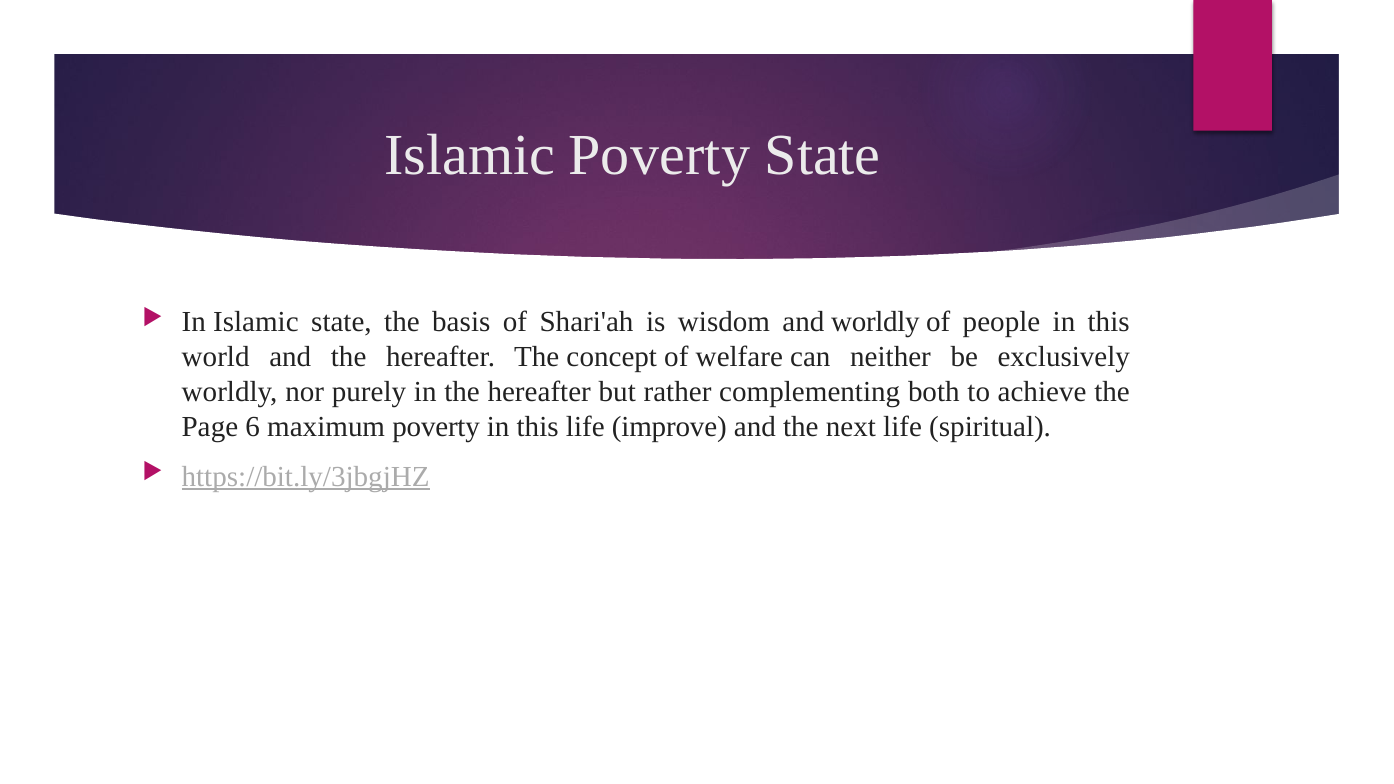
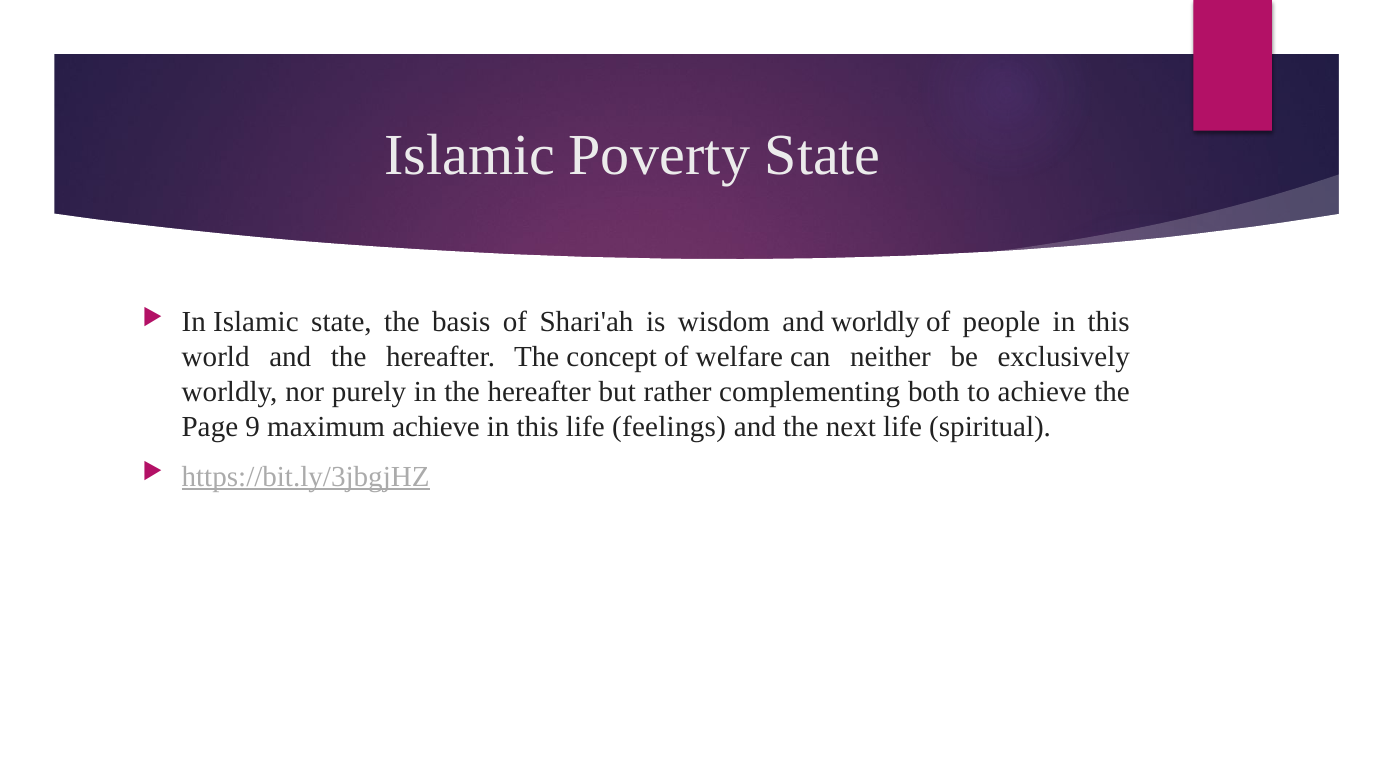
6: 6 -> 9
maximum poverty: poverty -> achieve
improve: improve -> feelings
